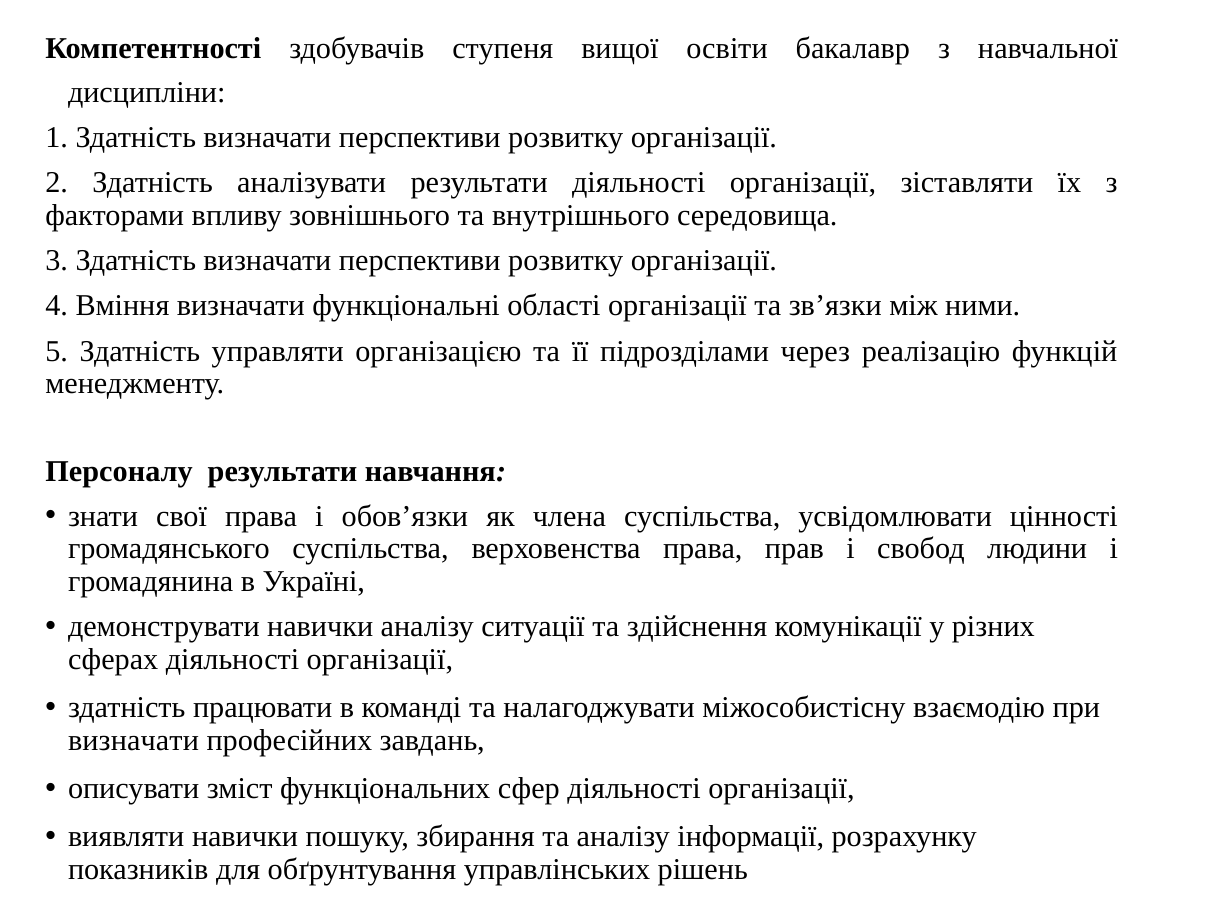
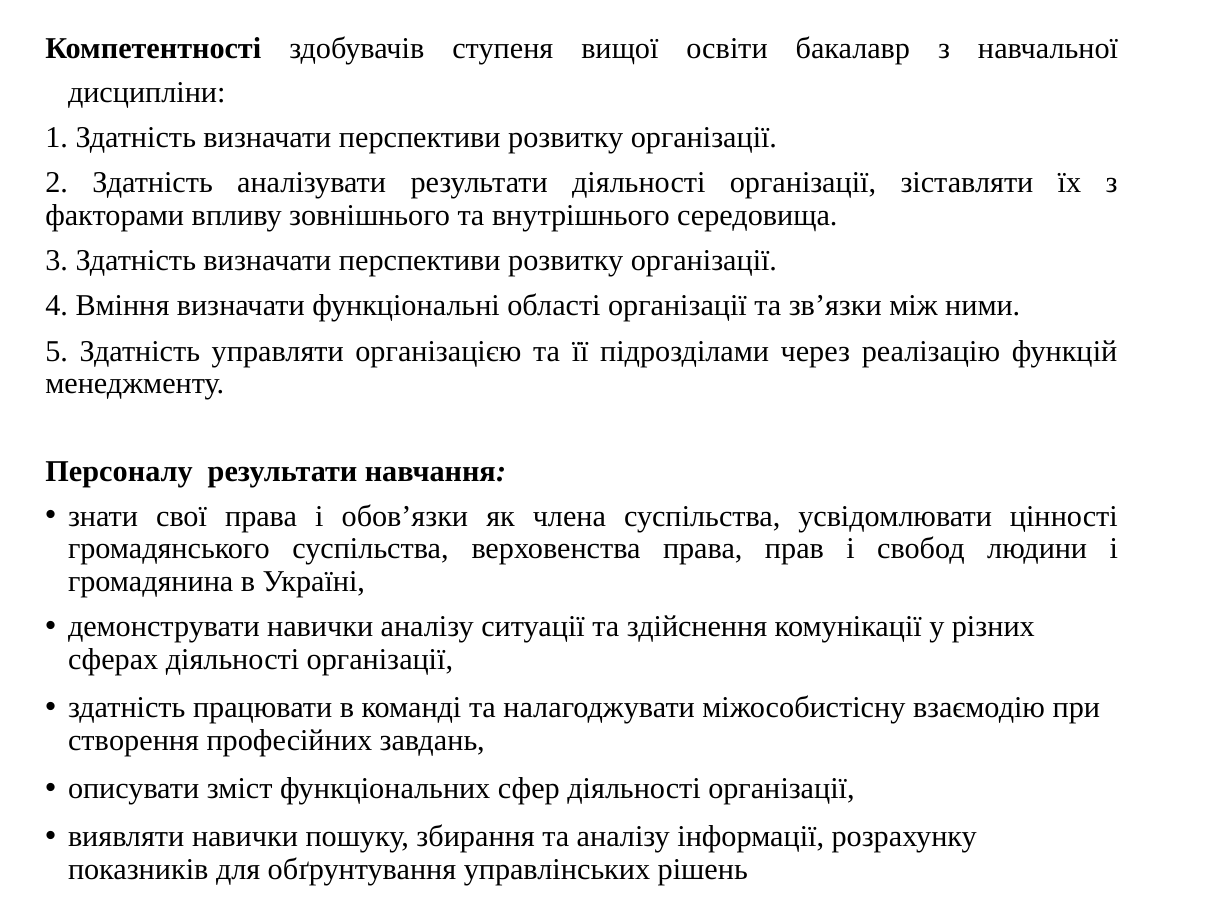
визначати at (134, 740): визначати -> створення
